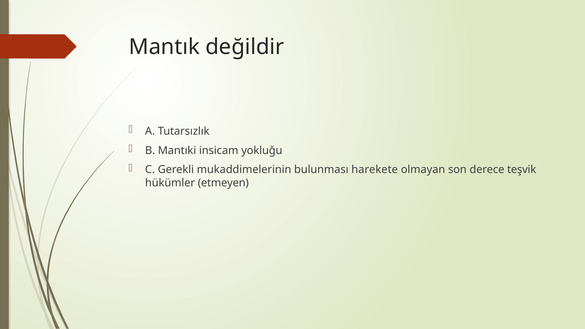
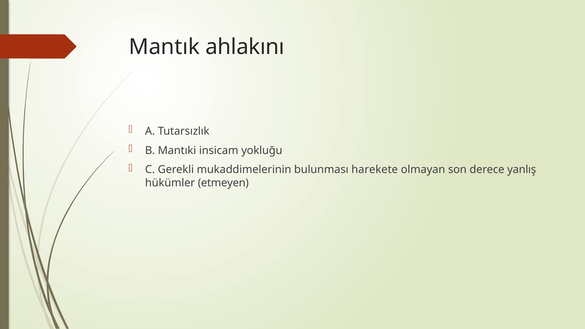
değildir: değildir -> ahlakını
teşvik: teşvik -> yanlış
